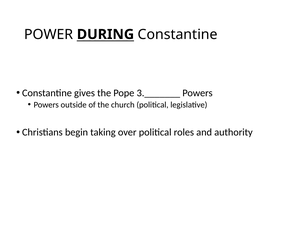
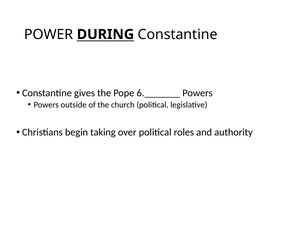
3._______: 3._______ -> 6._______
